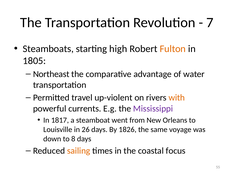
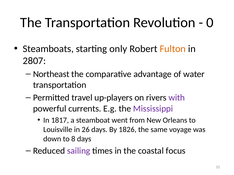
7: 7 -> 0
high: high -> only
1805: 1805 -> 2807
up-violent: up-violent -> up-players
with colour: orange -> purple
sailing colour: orange -> purple
